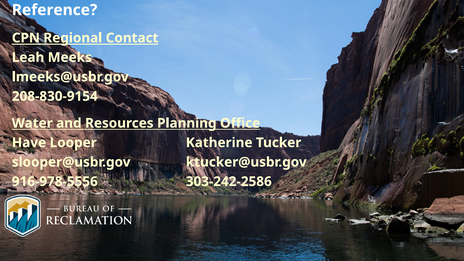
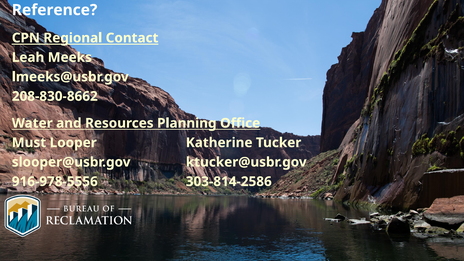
208-830-9154: 208-830-9154 -> 208-830-8662
Have: Have -> Must
303-242-2586: 303-242-2586 -> 303-814-2586
